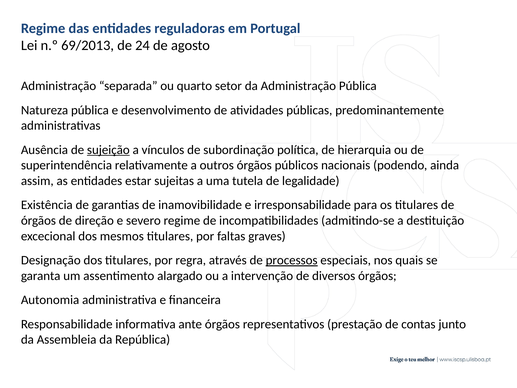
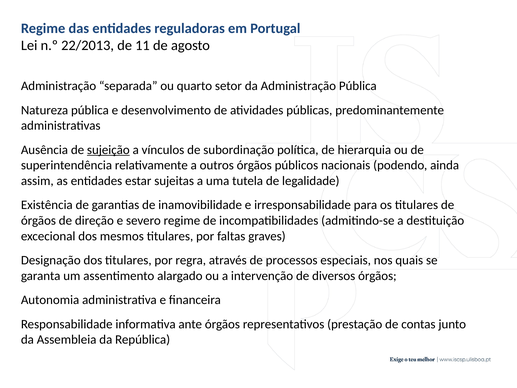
69/2013: 69/2013 -> 22/2013
24: 24 -> 11
processos underline: present -> none
